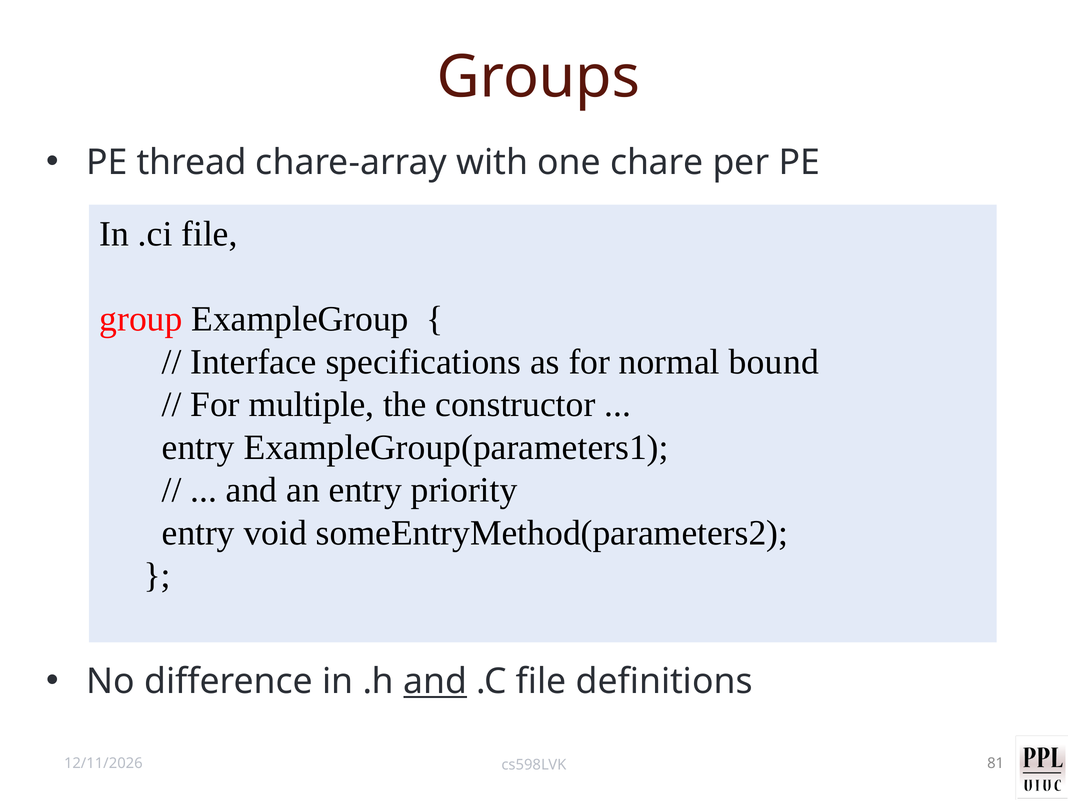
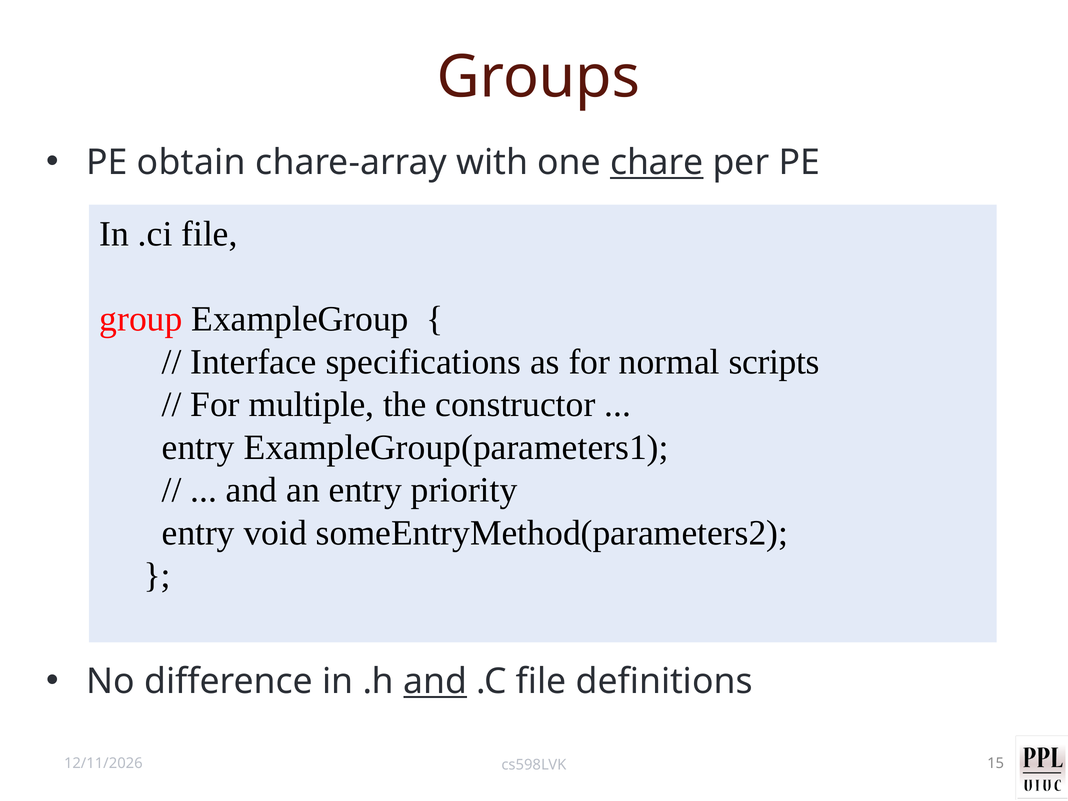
thread: thread -> obtain
chare underline: none -> present
bound: bound -> scripts
81: 81 -> 15
